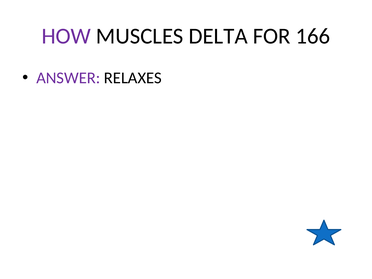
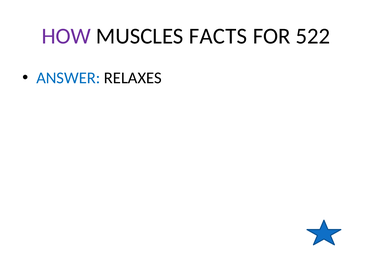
DELTA: DELTA -> FACTS
166: 166 -> 522
ANSWER colour: purple -> blue
